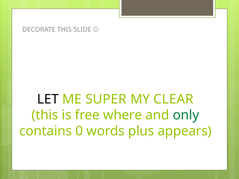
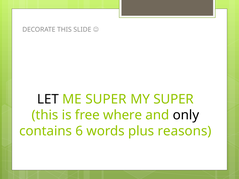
MY CLEAR: CLEAR -> SUPER
only colour: green -> black
0: 0 -> 6
appears: appears -> reasons
